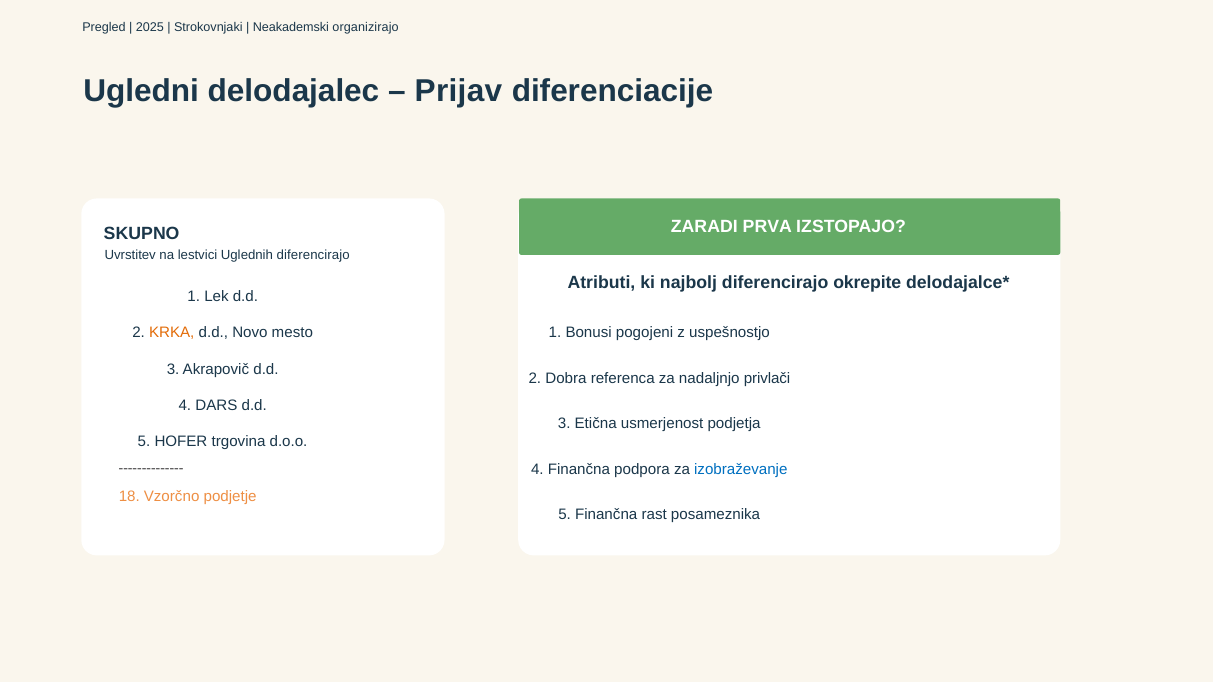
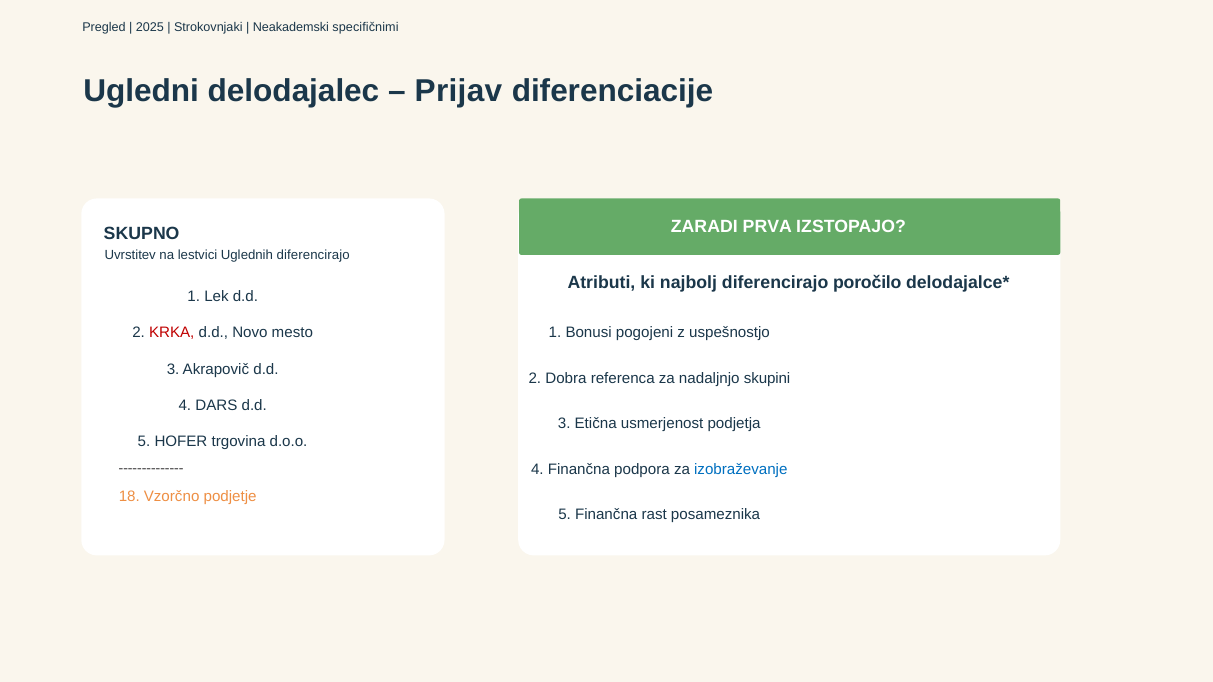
organizirajo: organizirajo -> specifičnimi
okrepite: okrepite -> poročilo
KRKA colour: orange -> red
privlači: privlači -> skupini
